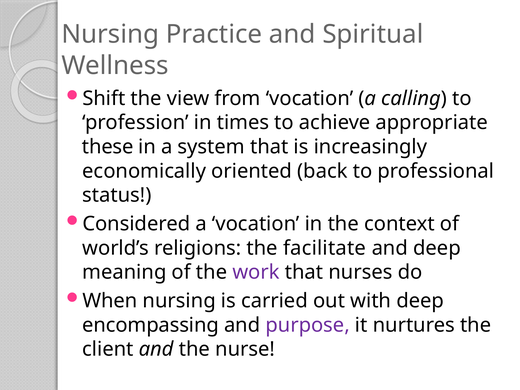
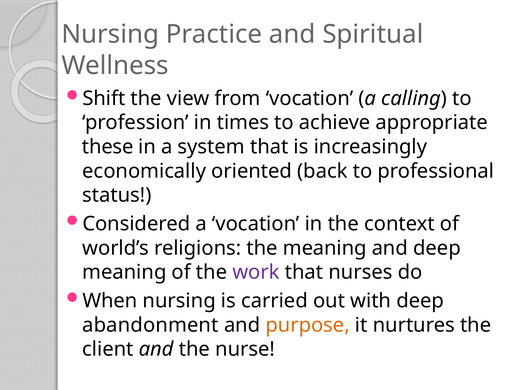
the facilitate: facilitate -> meaning
encompassing: encompassing -> abandonment
purpose colour: purple -> orange
